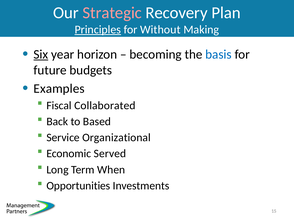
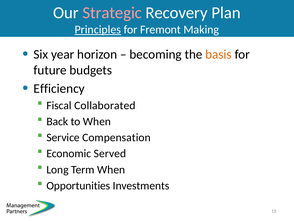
Without: Without -> Fremont
Six underline: present -> none
basis colour: blue -> orange
Examples: Examples -> Efficiency
to Based: Based -> When
Organizational: Organizational -> Compensation
